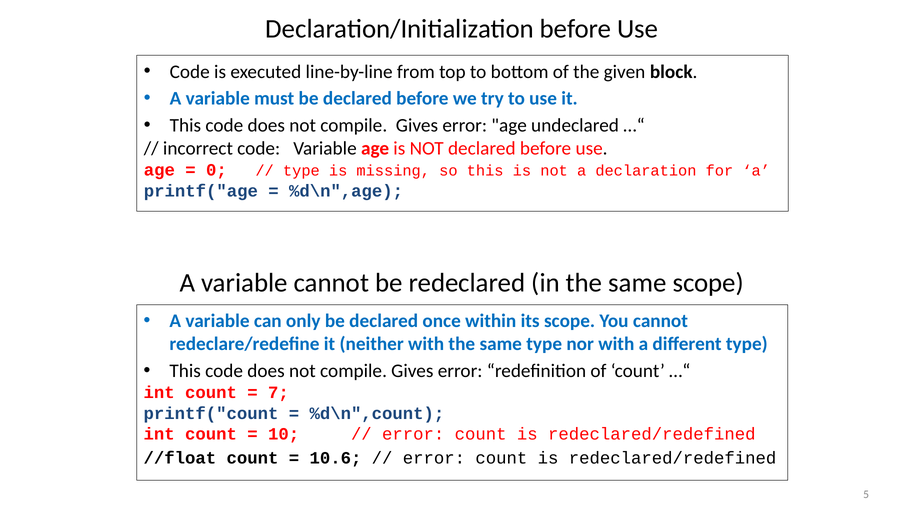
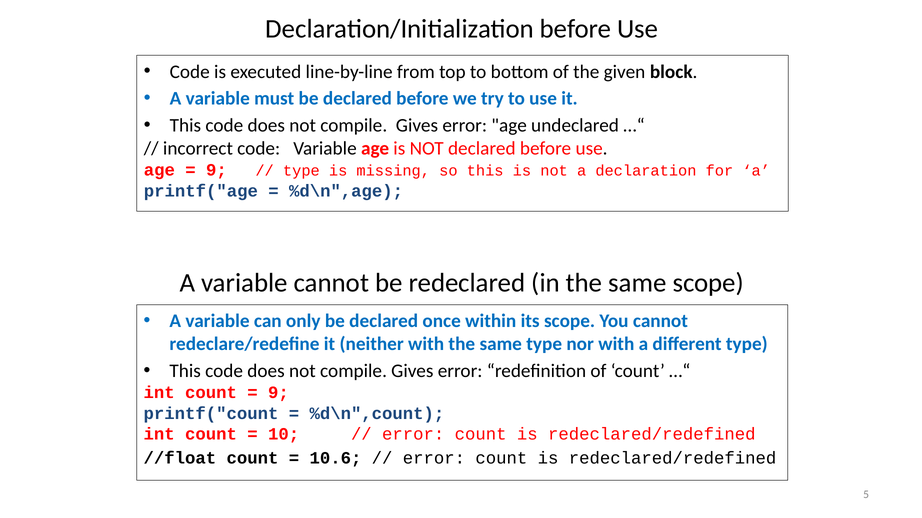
0 at (216, 170): 0 -> 9
7 at (278, 393): 7 -> 9
